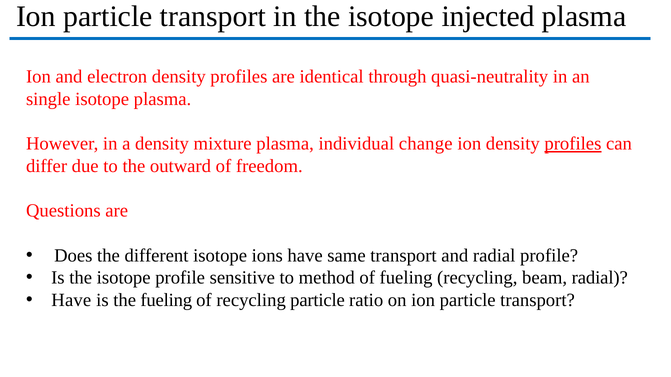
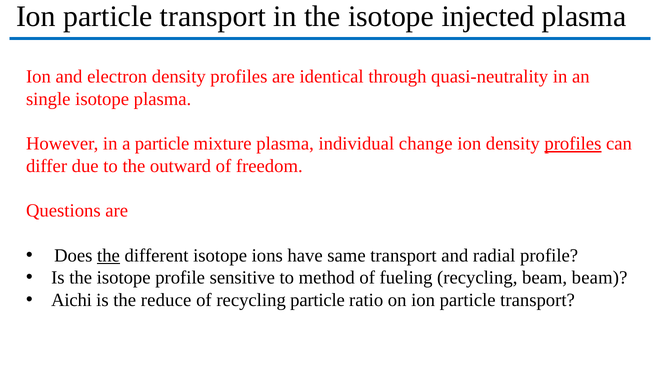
a density: density -> particle
the at (108, 256) underline: none -> present
beam radial: radial -> beam
Have at (71, 301): Have -> Aichi
the fueling: fueling -> reduce
